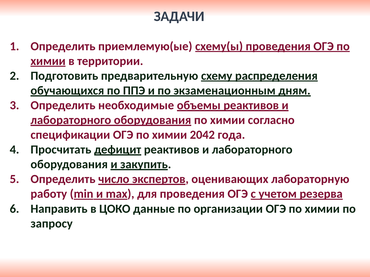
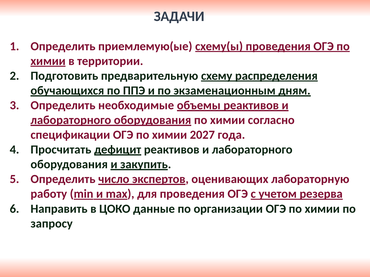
2042: 2042 -> 2027
